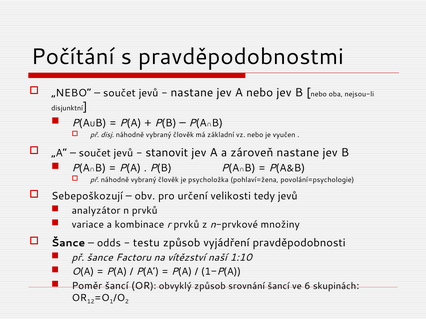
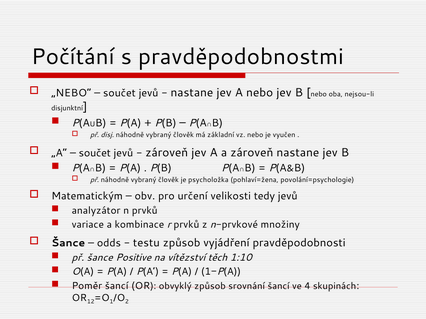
stanovit at (167, 153): stanovit -> zároveň
Sebepoškozují: Sebepoškozují -> Matematickým
Factoru: Factoru -> Positive
naší: naší -> těch
6: 6 -> 4
